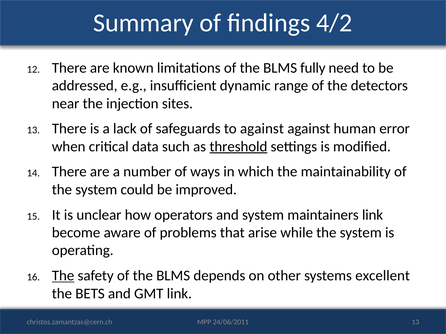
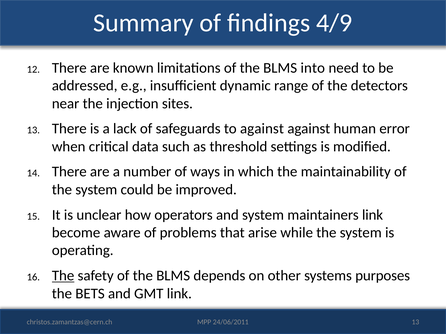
4/2: 4/2 -> 4/9
fully: fully -> into
threshold underline: present -> none
excellent: excellent -> purposes
